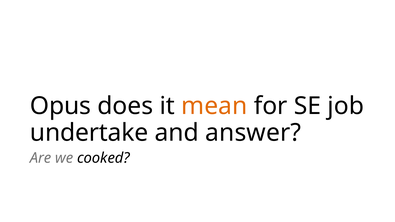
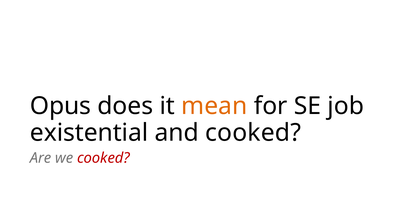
undertake: undertake -> existential
and answer: answer -> cooked
cooked at (103, 158) colour: black -> red
